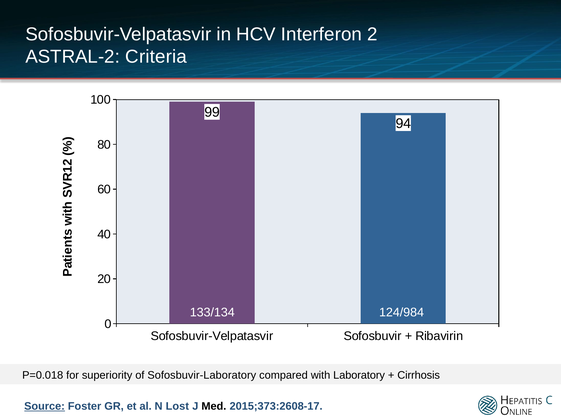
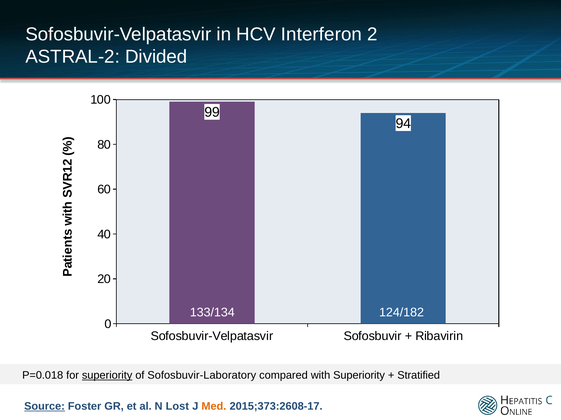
Criteria: Criteria -> Divided
124/984: 124/984 -> 124/182
superiority at (107, 376) underline: none -> present
with Laboratory: Laboratory -> Superiority
Cirrhosis: Cirrhosis -> Stratified
Med colour: black -> orange
